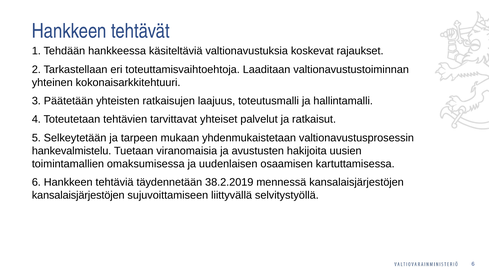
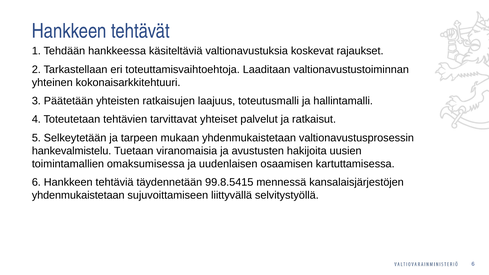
38.2.2019: 38.2.2019 -> 99.8.5415
kansalaisjärjestöjen at (78, 195): kansalaisjärjestöjen -> yhdenmukaistetaan
